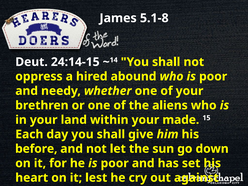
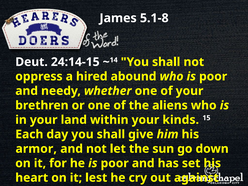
made: made -> kinds
before: before -> armor
